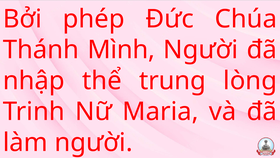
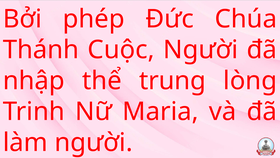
Mình: Mình -> Cuộc
